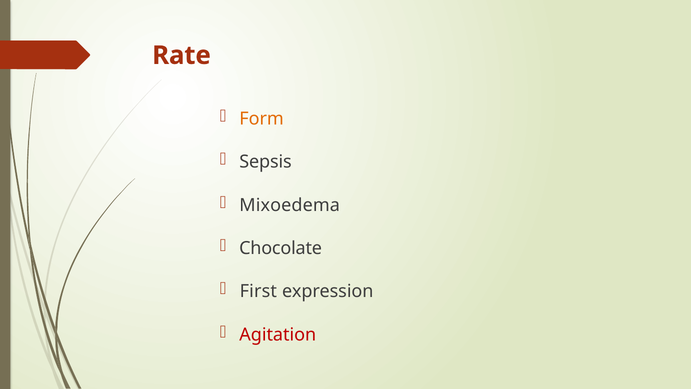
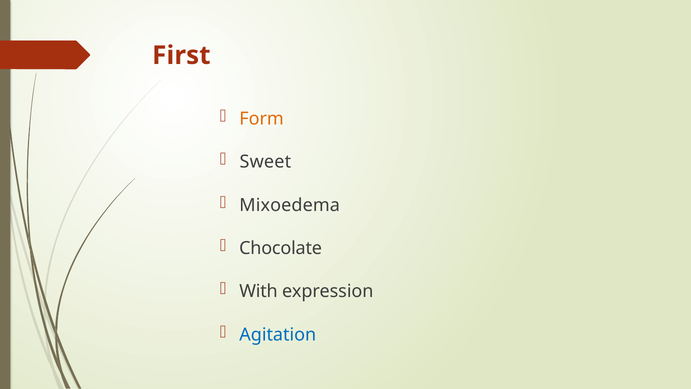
Rate: Rate -> First
Sepsis: Sepsis -> Sweet
First: First -> With
Agitation colour: red -> blue
